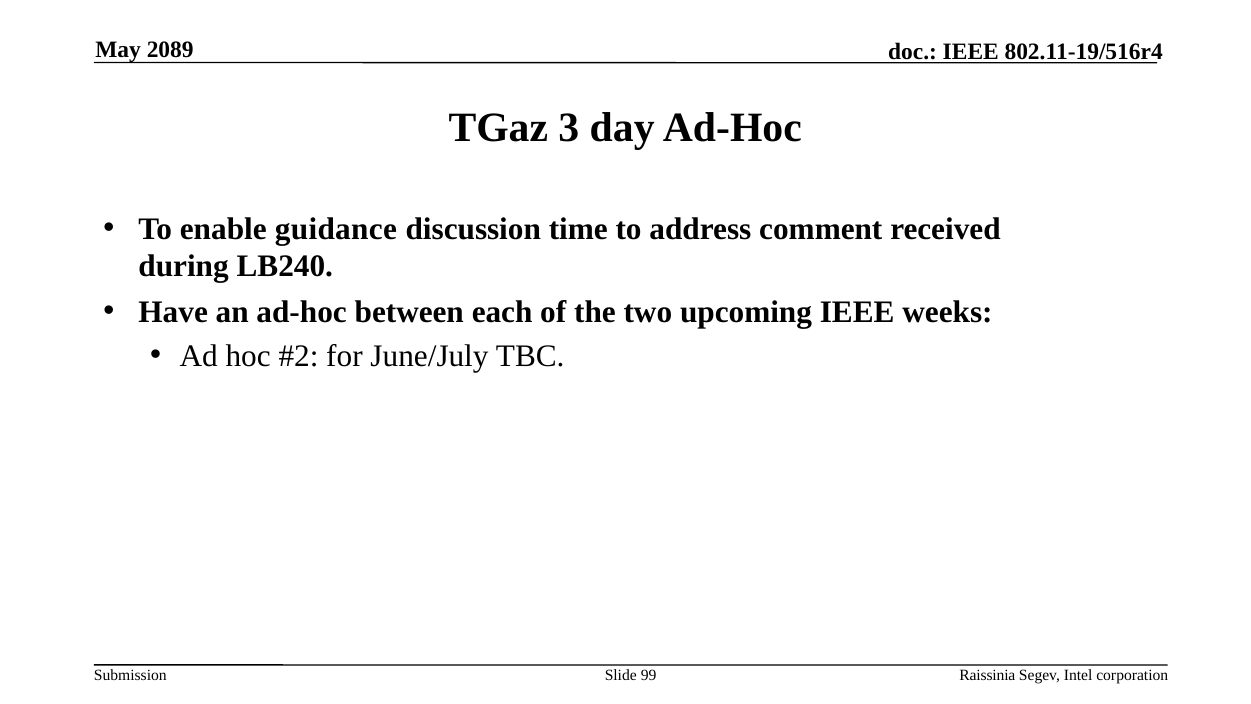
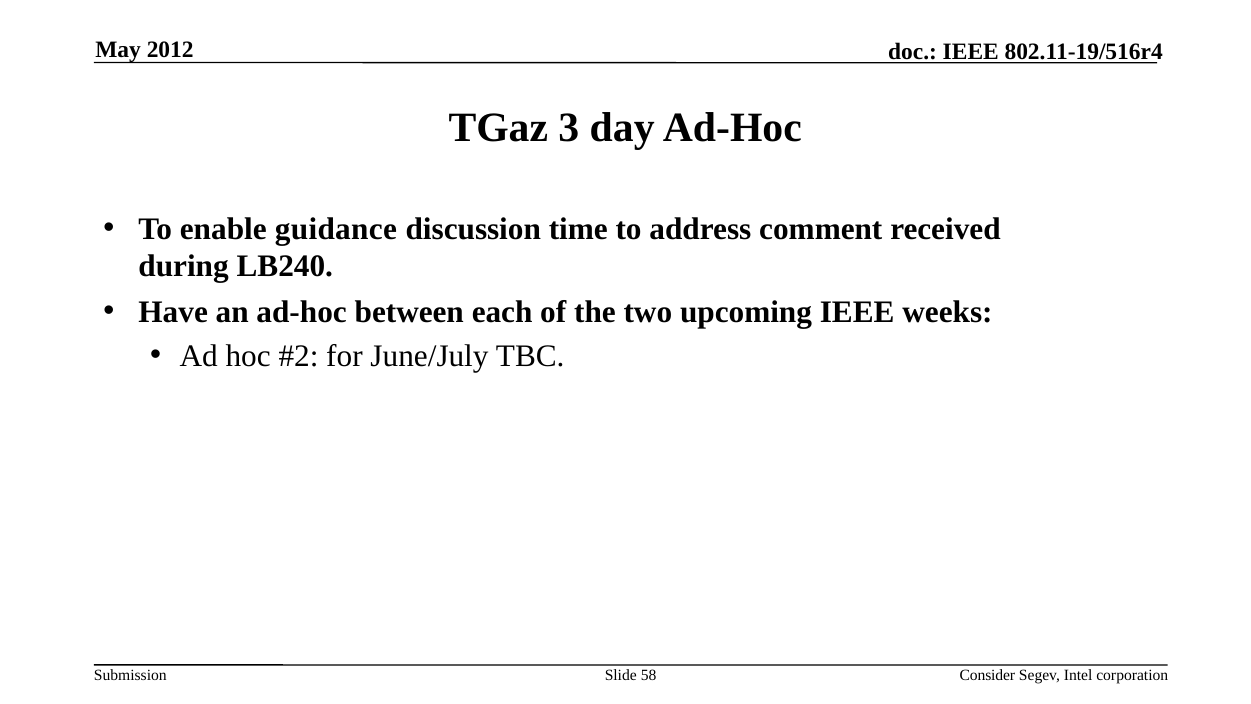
2089: 2089 -> 2012
99: 99 -> 58
Raissinia: Raissinia -> Consider
